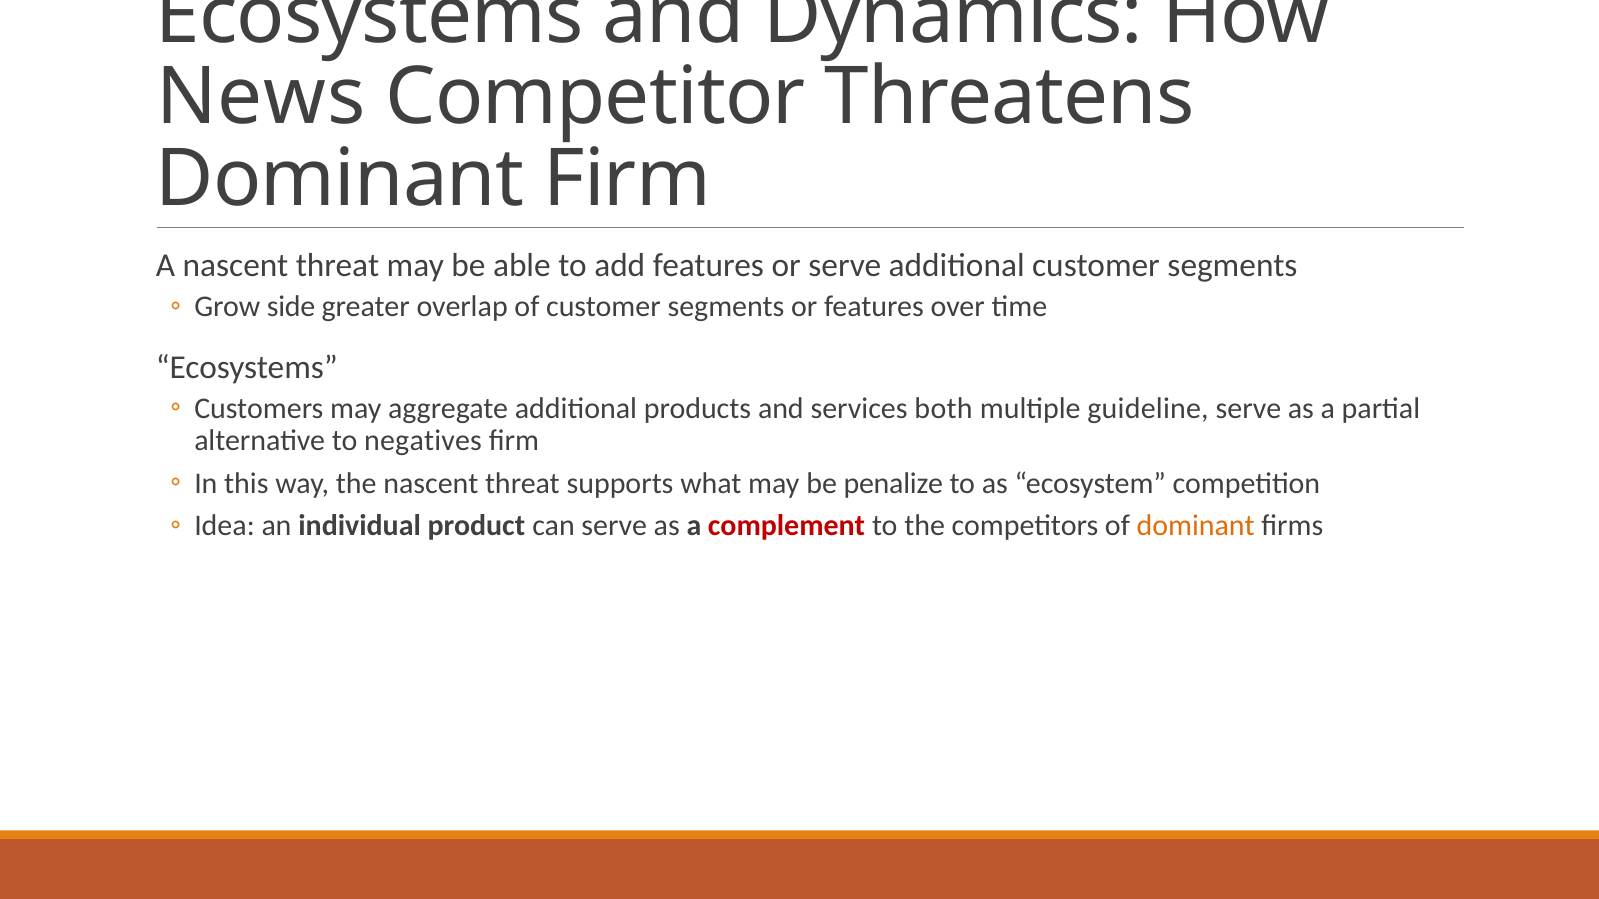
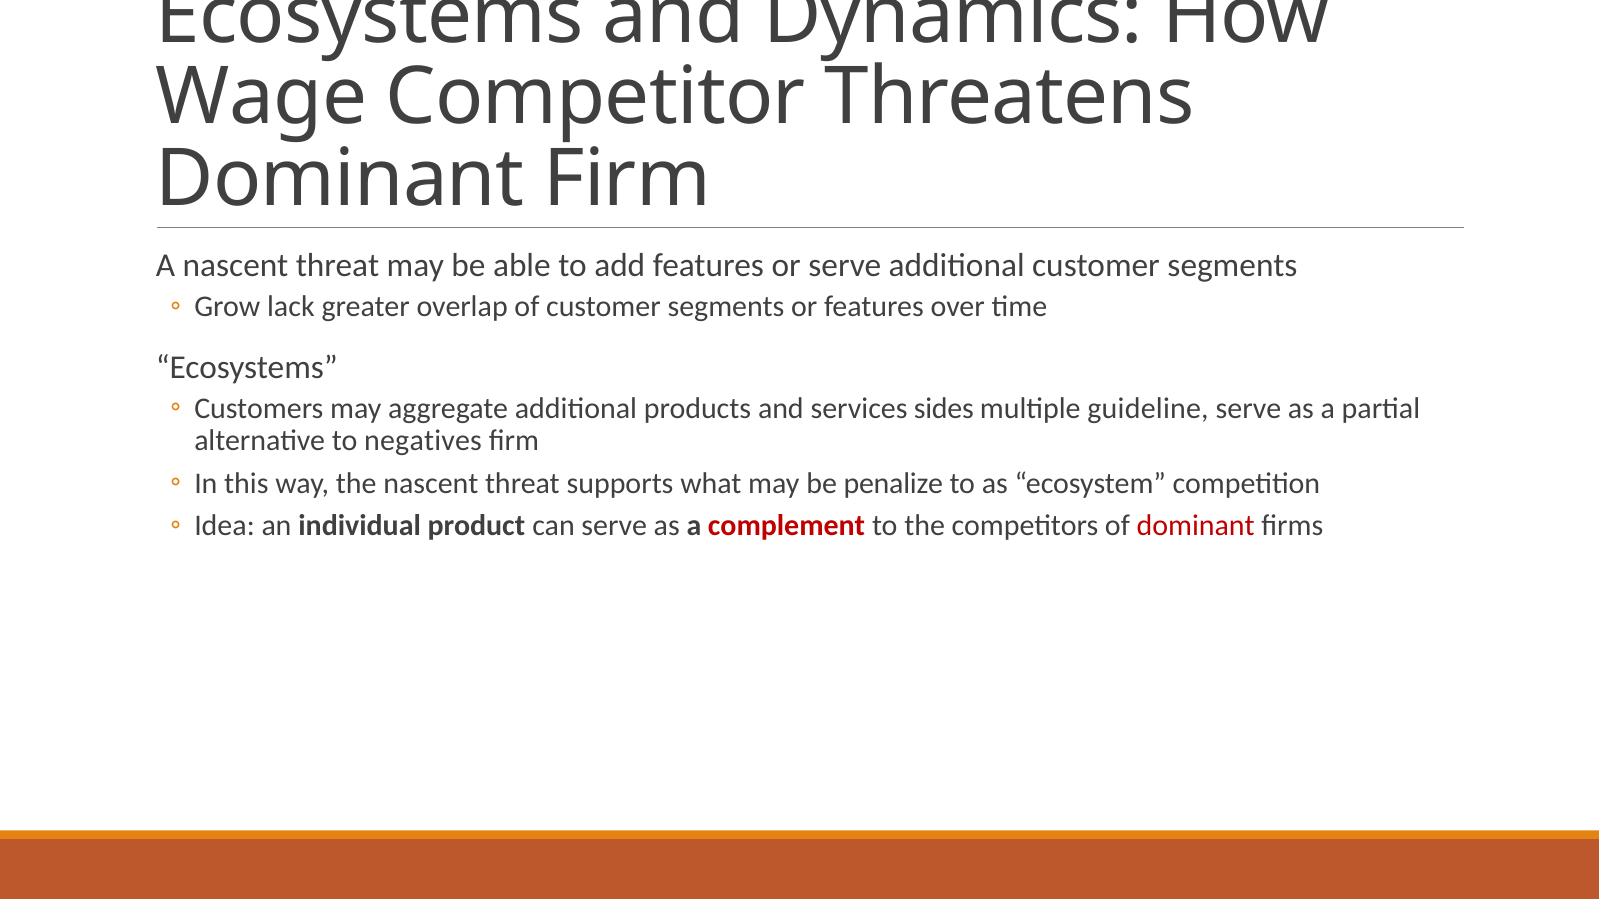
News: News -> Wage
side: side -> lack
both: both -> sides
dominant at (1196, 526) colour: orange -> red
